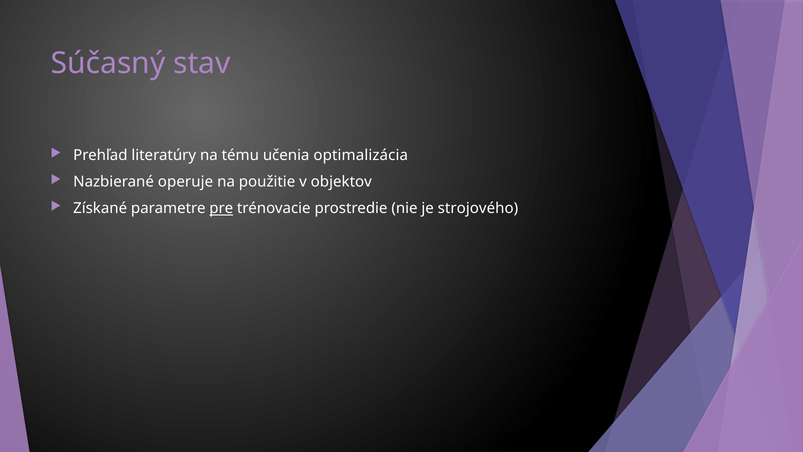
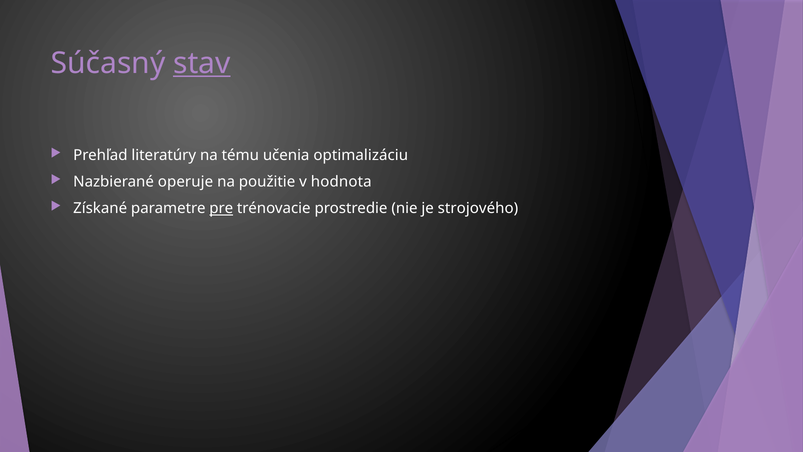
stav underline: none -> present
optimalizácia: optimalizácia -> optimalizáciu
objektov: objektov -> hodnota
